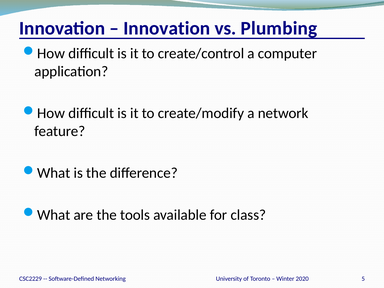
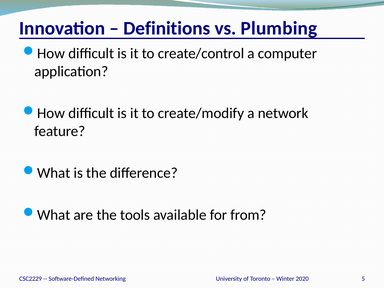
Innovation at (167, 28): Innovation -> Definitions
class: class -> from
